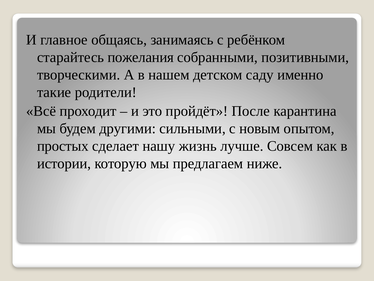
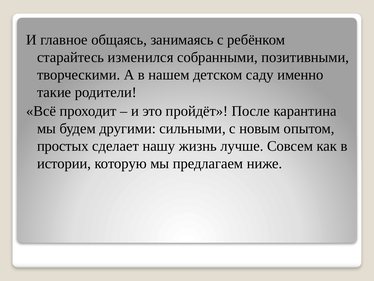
пожелания: пожелания -> изменился
